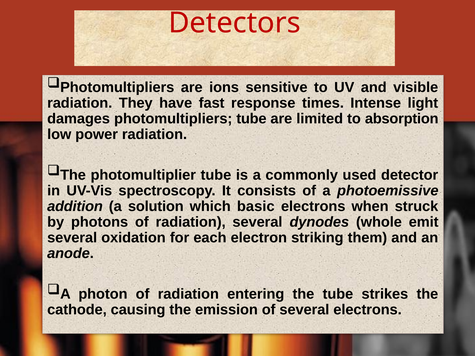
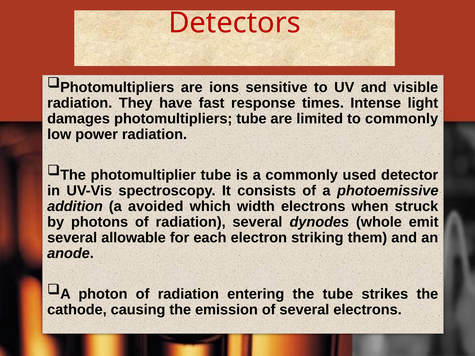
to absorption: absorption -> commonly
solution: solution -> avoided
basic: basic -> width
oxidation: oxidation -> allowable
